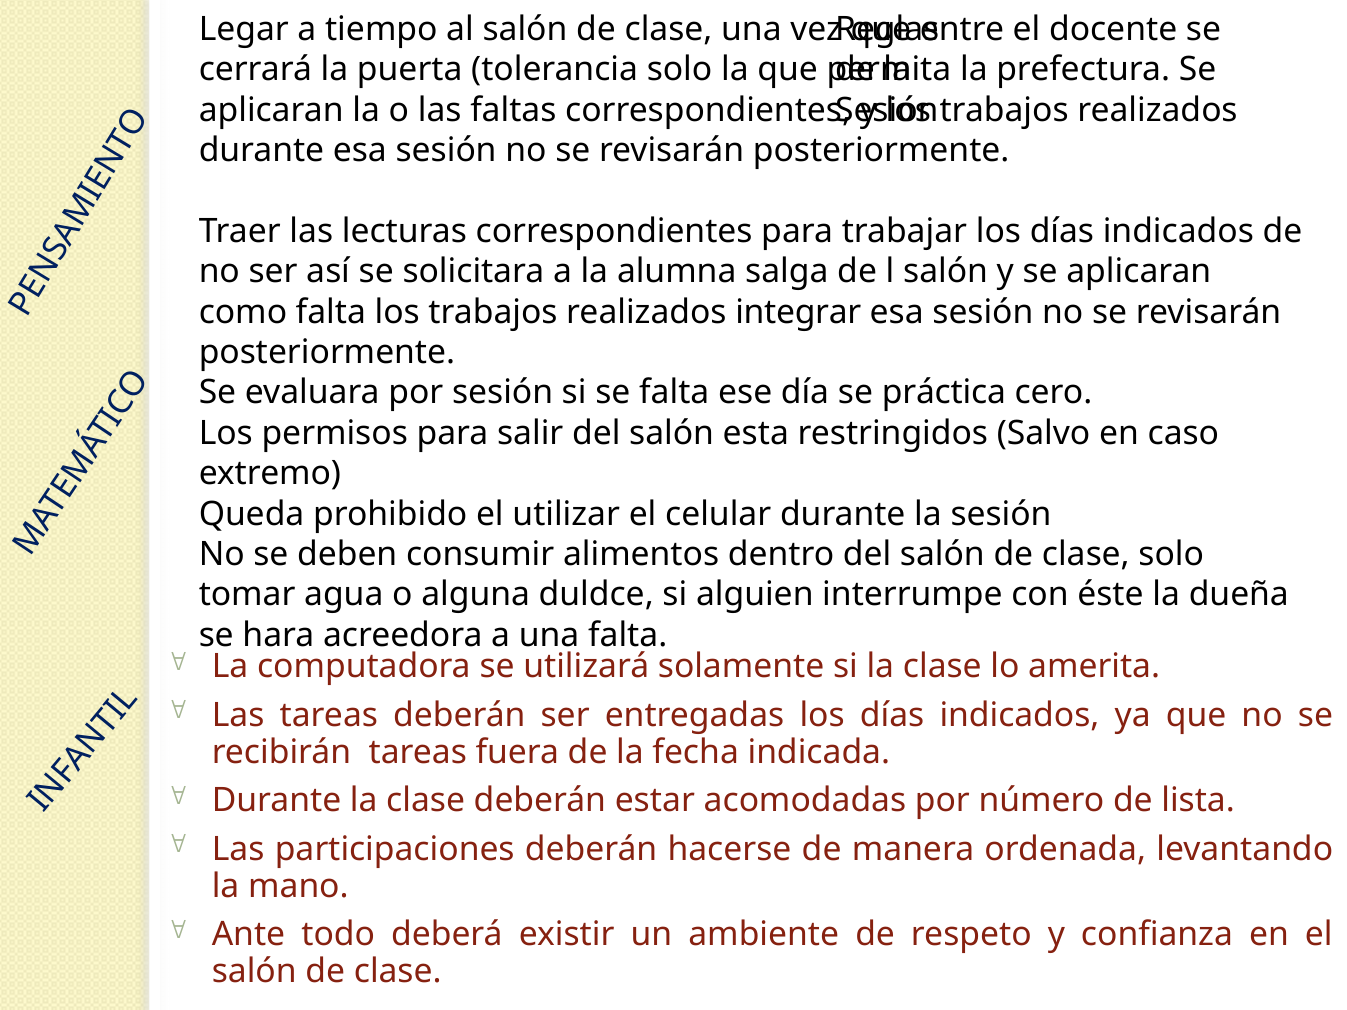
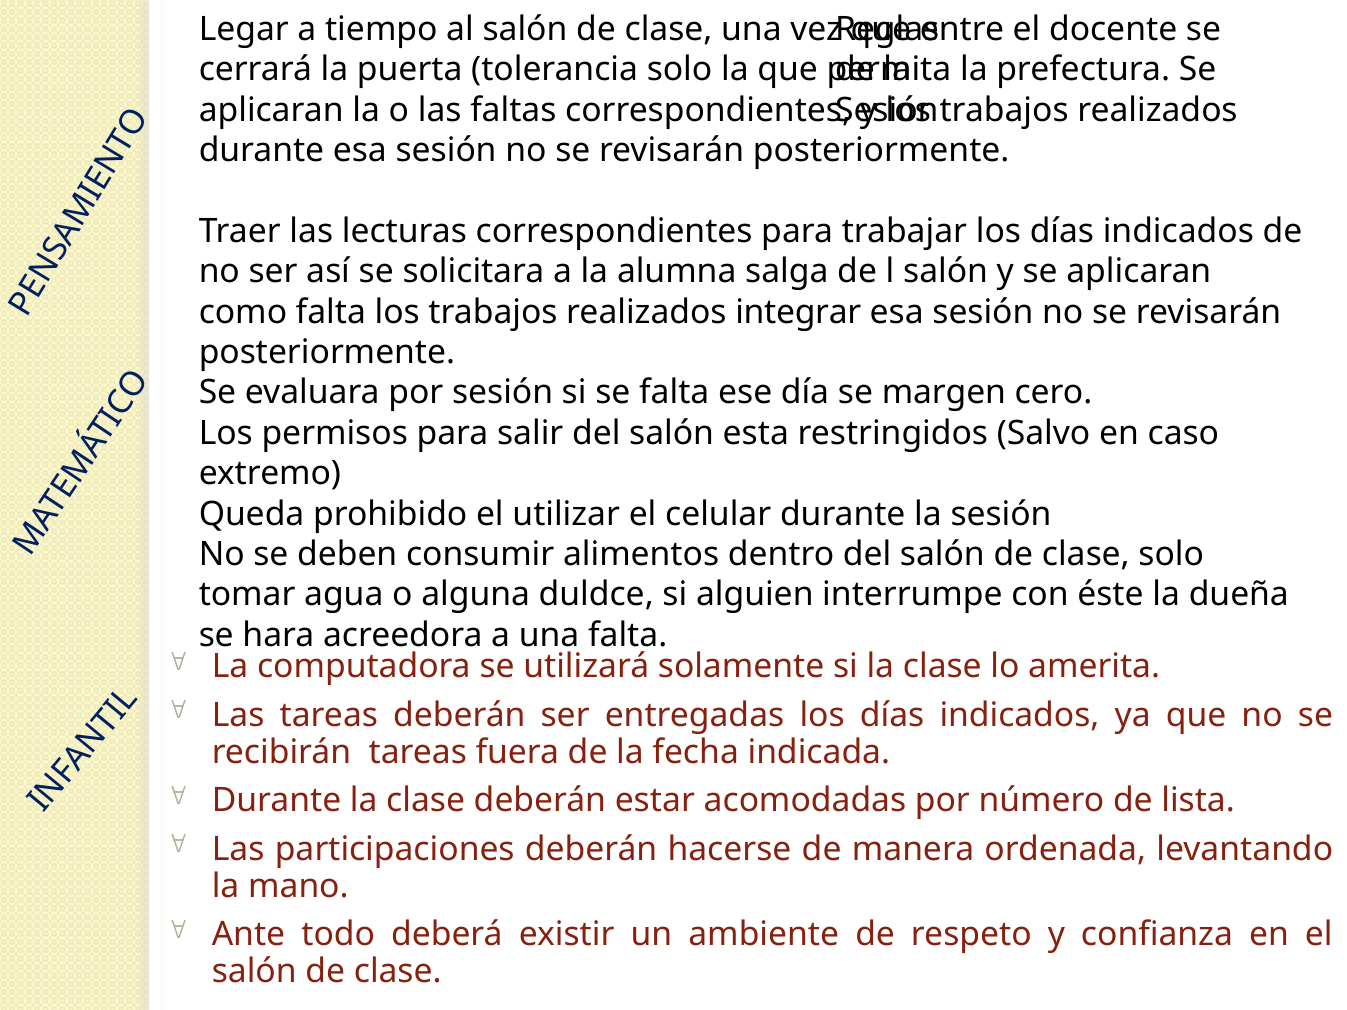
práctica: práctica -> margen
